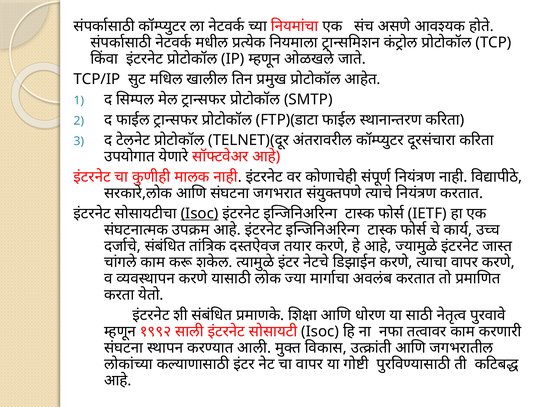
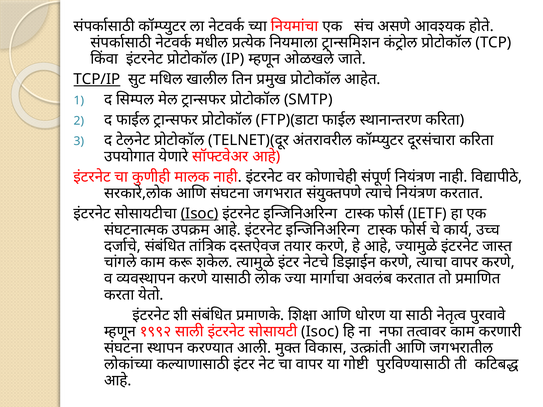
TCP/IP underline: none -> present
